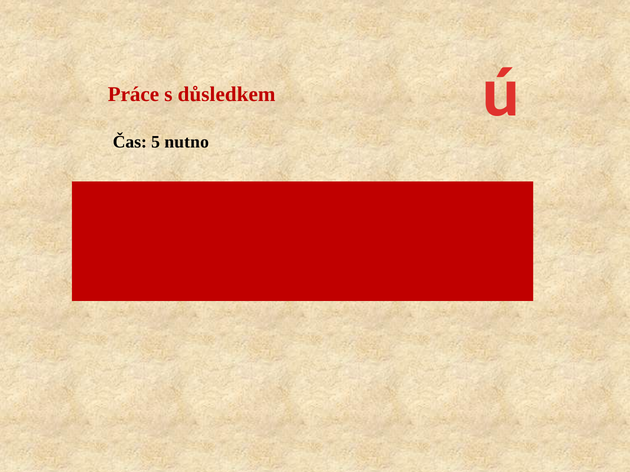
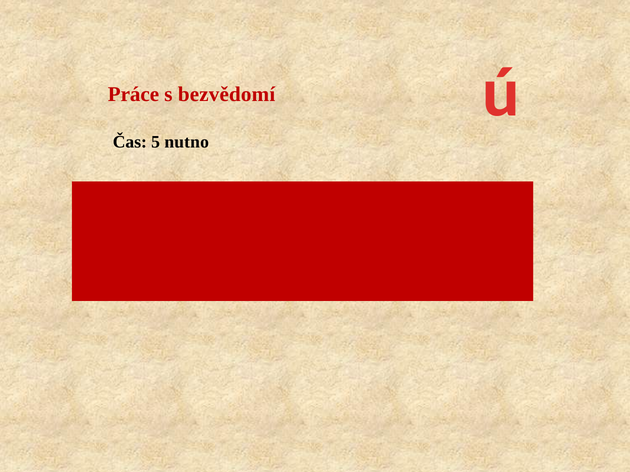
důsledkem: důsledkem -> bezvědomí
